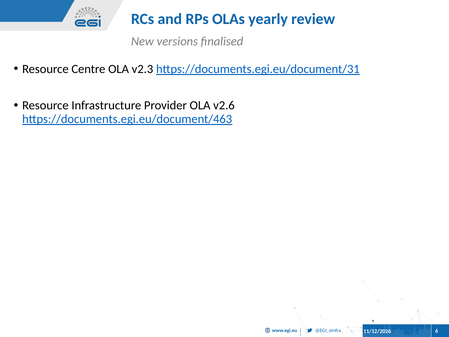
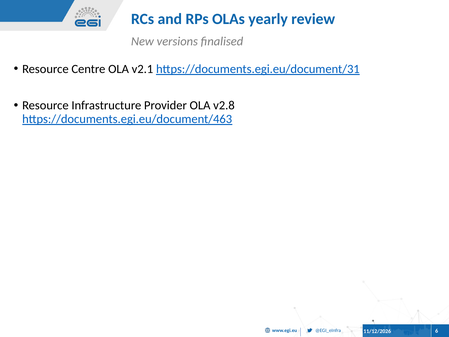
v2.3: v2.3 -> v2.1
v2.6: v2.6 -> v2.8
